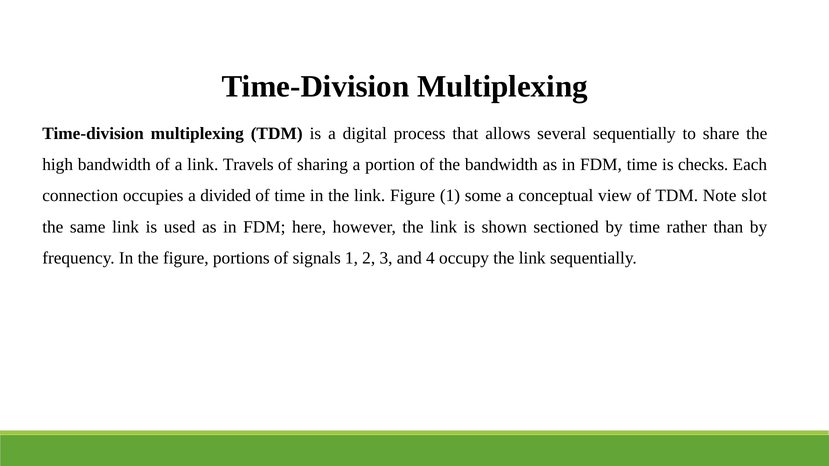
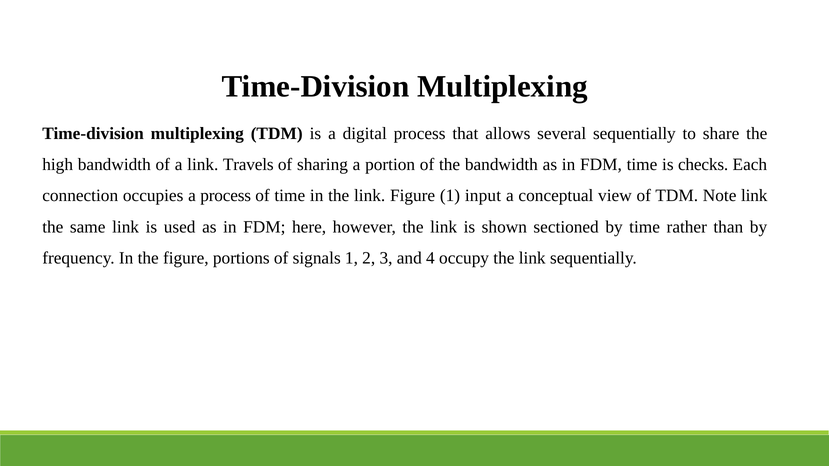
a divided: divided -> process
some: some -> input
Note slot: slot -> link
